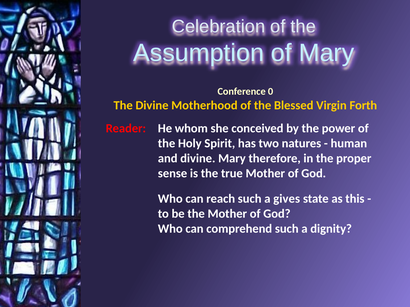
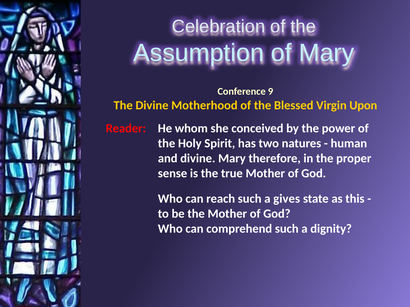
0: 0 -> 9
Forth: Forth -> Upon
